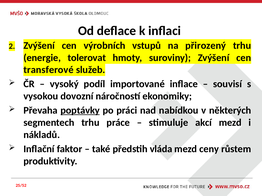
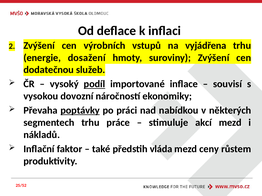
přirozený: přirozený -> vyjádřena
tolerovat: tolerovat -> dosažení
transferové: transferové -> dodatečnou
podíl underline: none -> present
